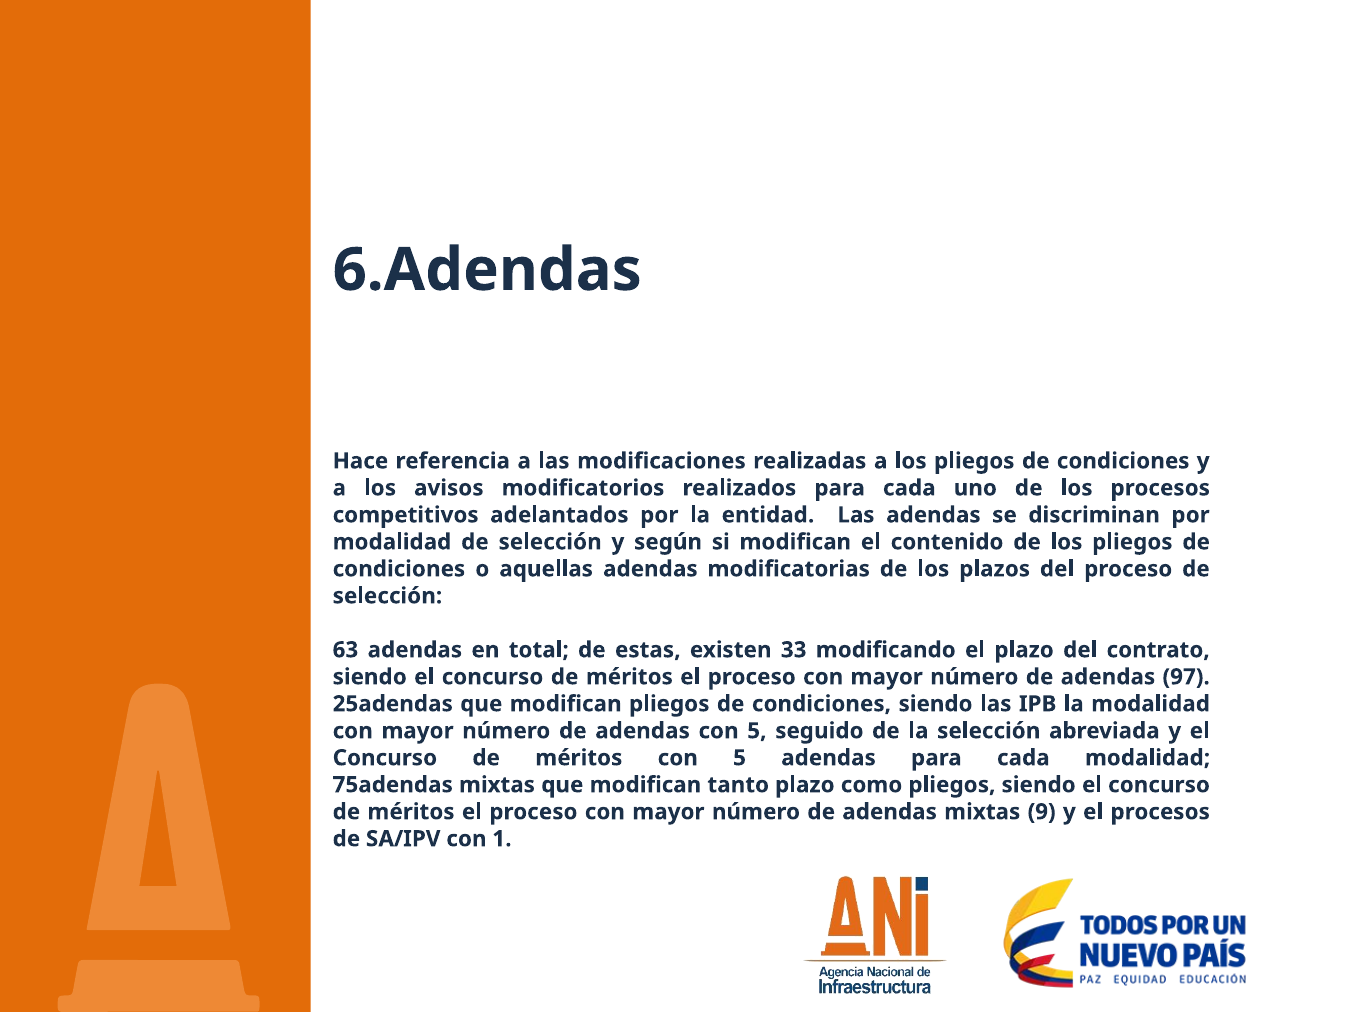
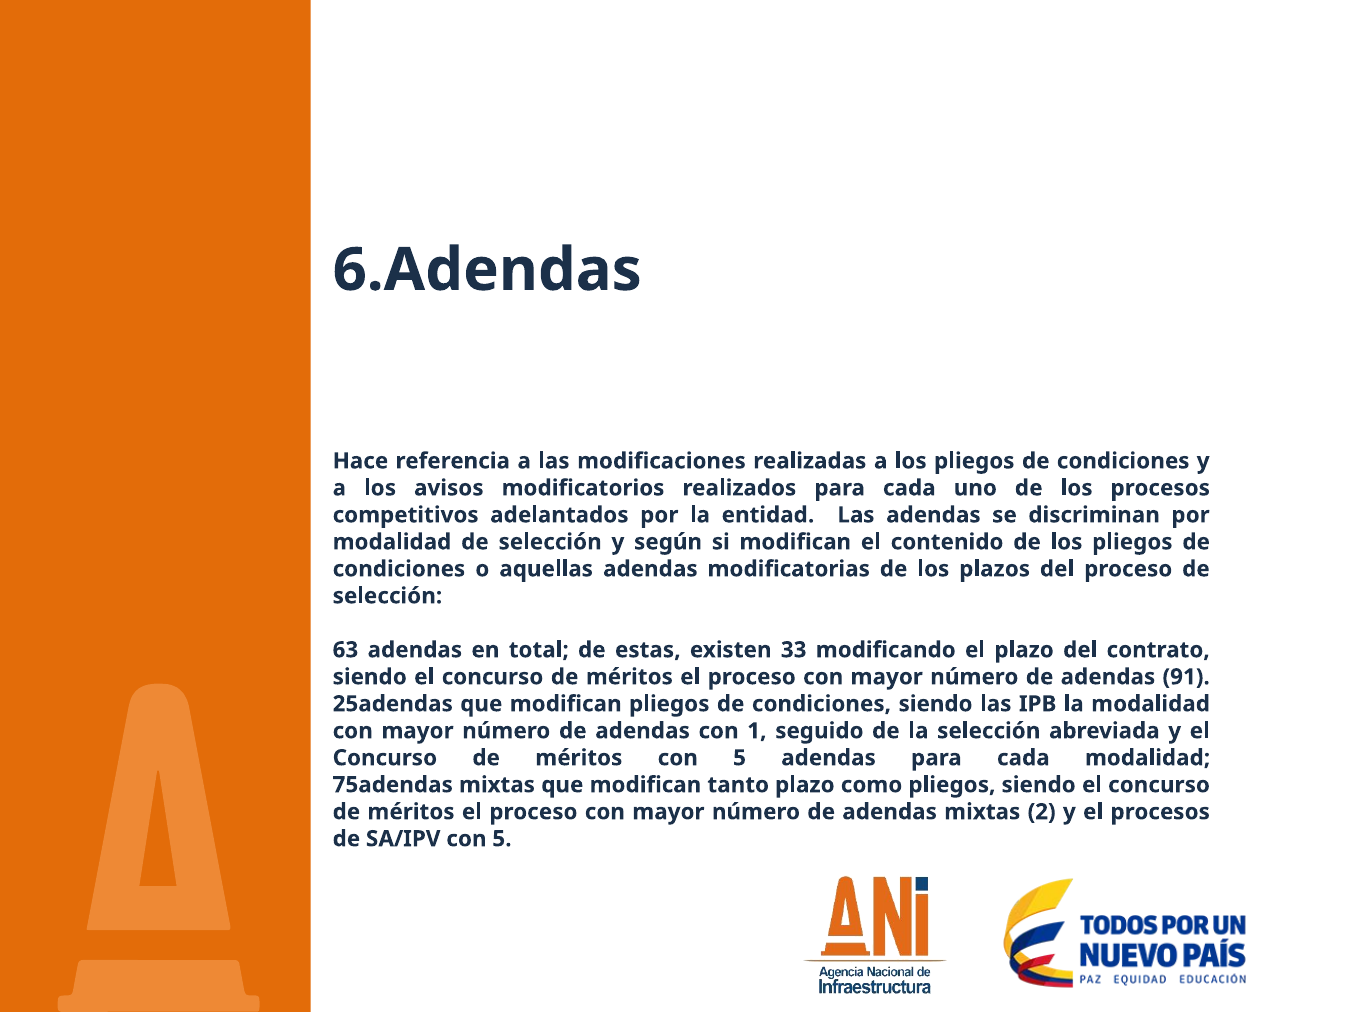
97: 97 -> 91
adendas con 5: 5 -> 1
9: 9 -> 2
SA/IPV con 1: 1 -> 5
